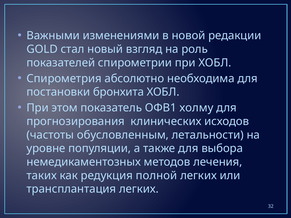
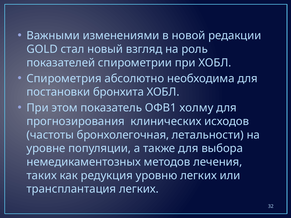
обусловленным: обусловленным -> бронхолегочная
полной: полной -> уровню
